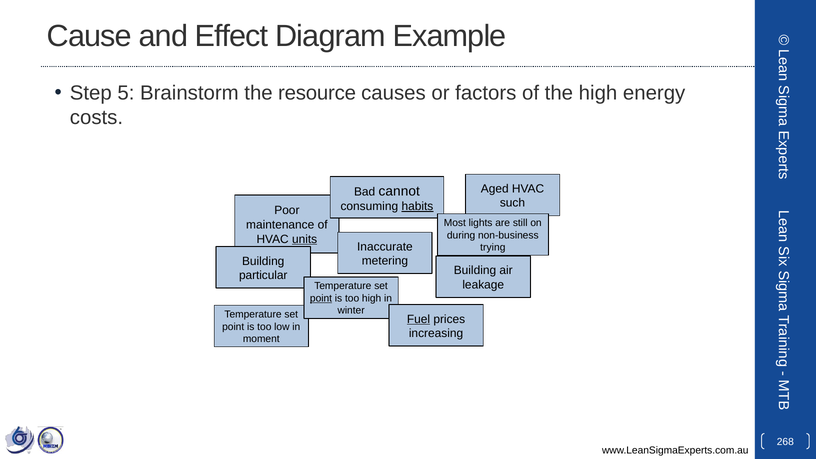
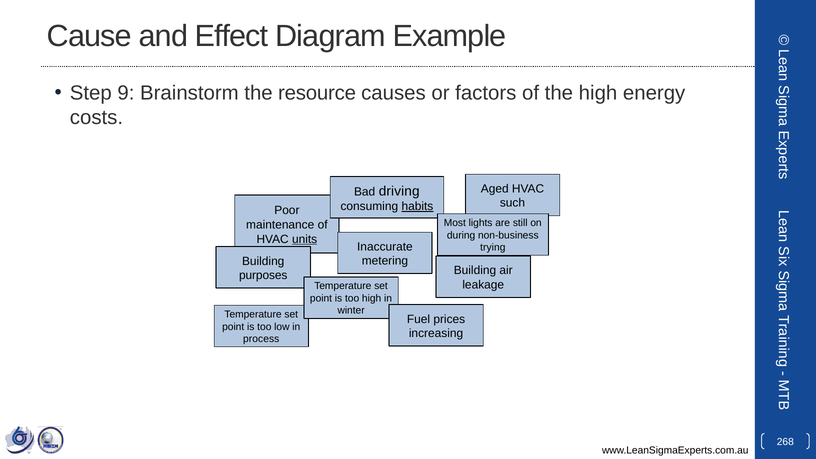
5: 5 -> 9
cannot: cannot -> driving
particular: particular -> purposes
point at (321, 298) underline: present -> none
Fuel underline: present -> none
moment: moment -> process
